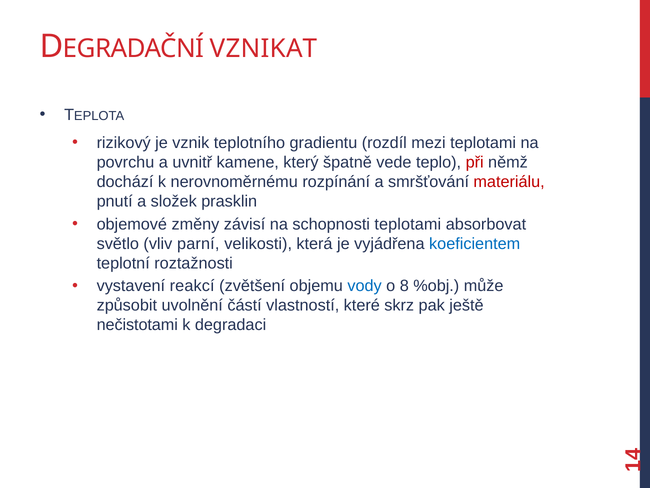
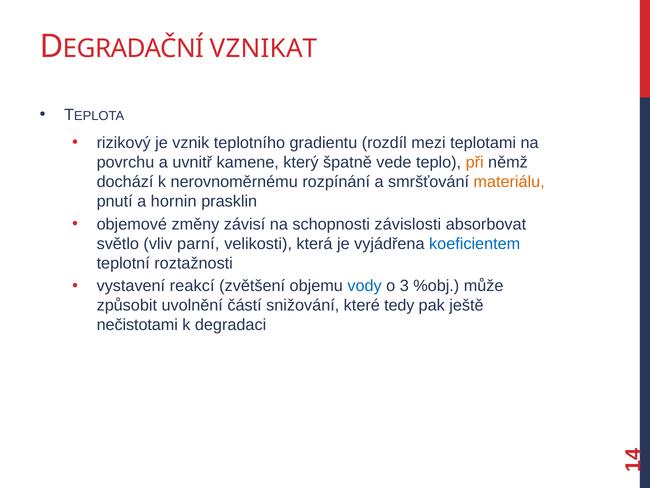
při colour: red -> orange
materiálu colour: red -> orange
složek: složek -> hornin
schopnosti teplotami: teplotami -> závislosti
8: 8 -> 3
vlastností: vlastností -> snižování
skrz: skrz -> tedy
